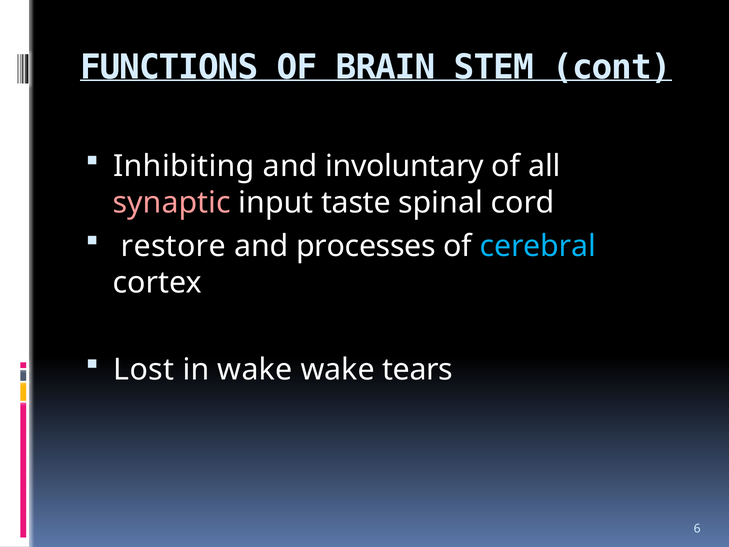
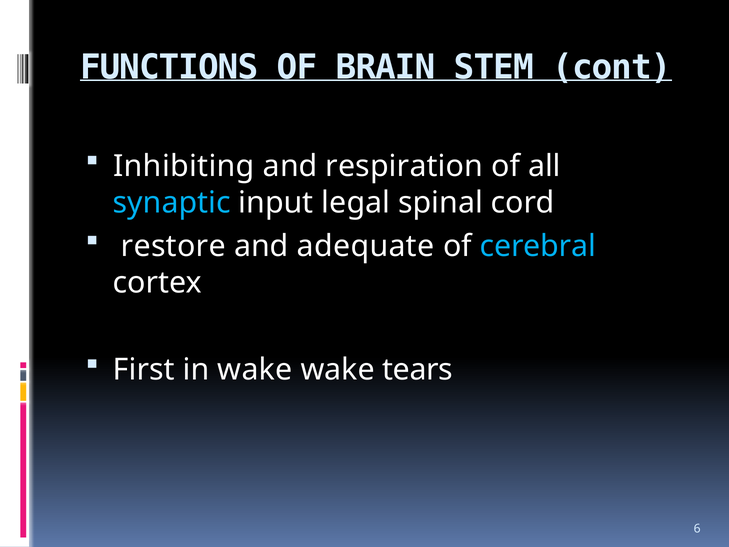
involuntary: involuntary -> respiration
synaptic colour: pink -> light blue
taste: taste -> legal
processes: processes -> adequate
Lost: Lost -> First
